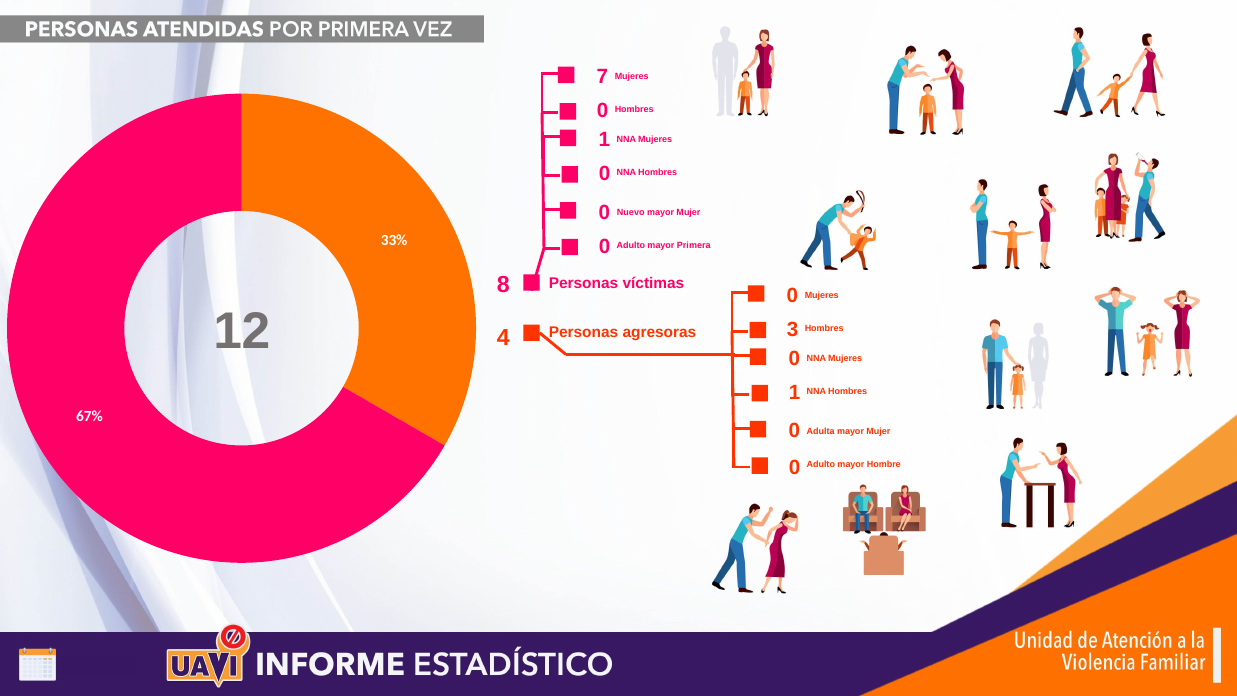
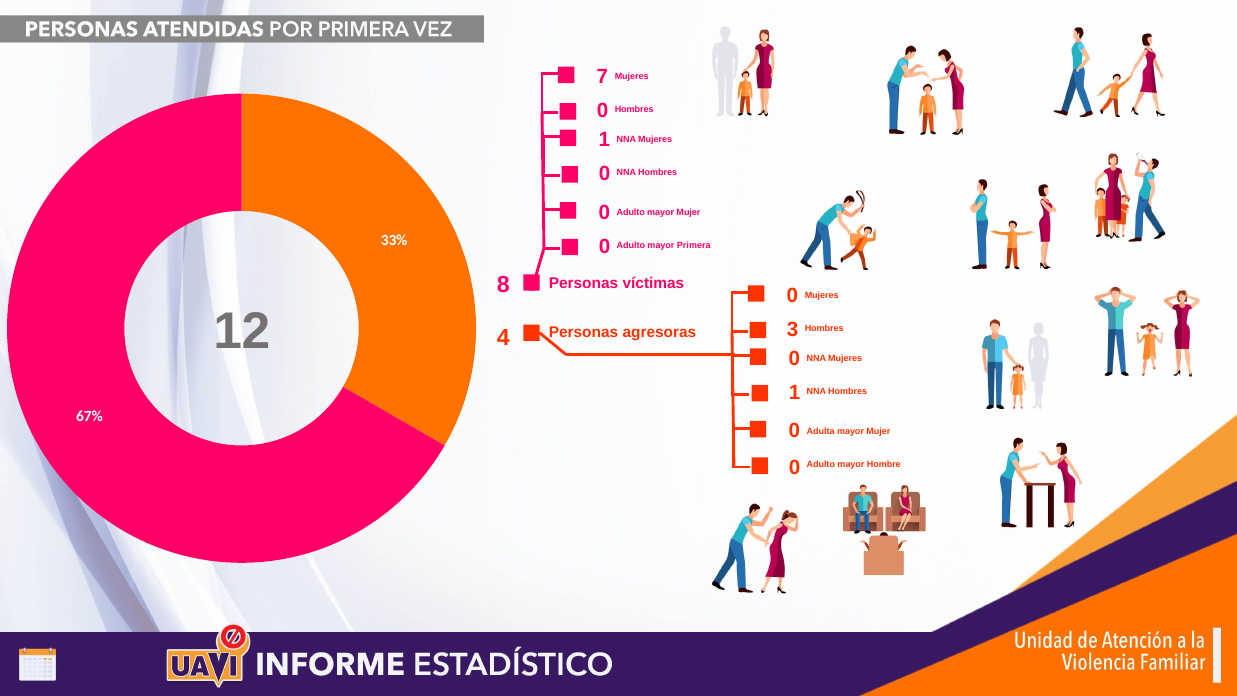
Nuevo at (631, 212): Nuevo -> Adulto
